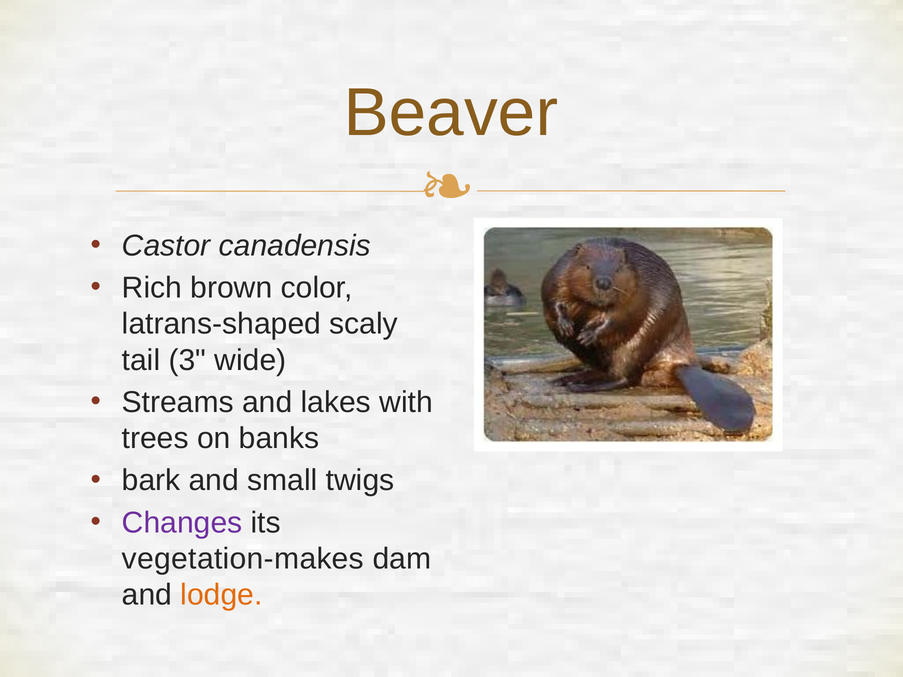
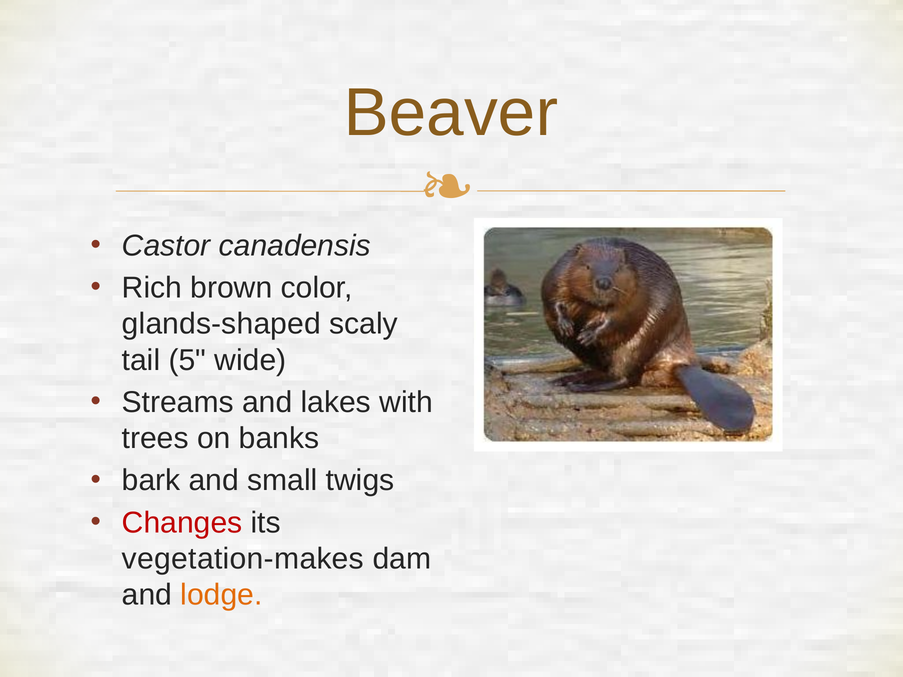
latrans-shaped: latrans-shaped -> glands-shaped
3: 3 -> 5
Changes colour: purple -> red
